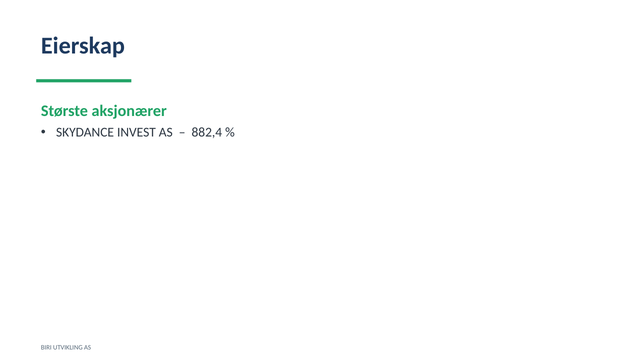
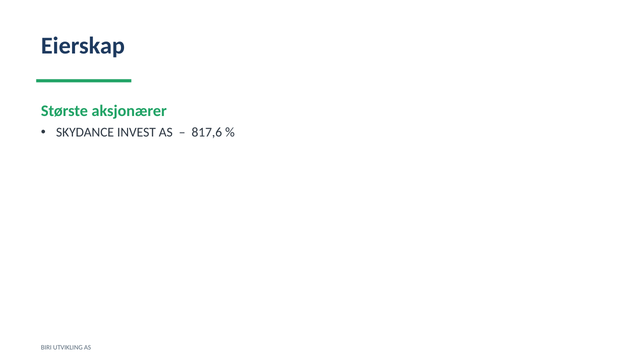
882,4: 882,4 -> 817,6
